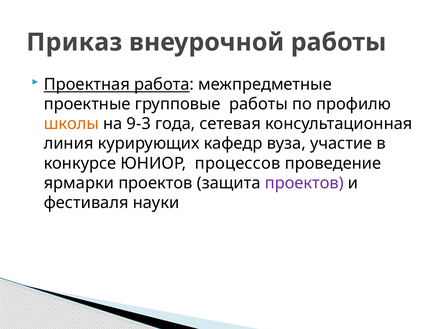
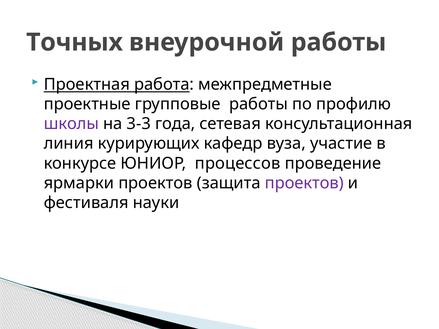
Приказ: Приказ -> Точных
школы colour: orange -> purple
9-3: 9-3 -> 3-3
